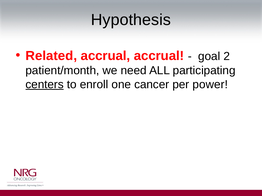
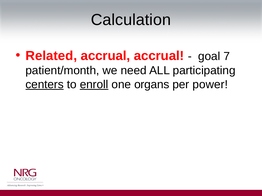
Hypothesis: Hypothesis -> Calculation
2: 2 -> 7
enroll underline: none -> present
cancer: cancer -> organs
